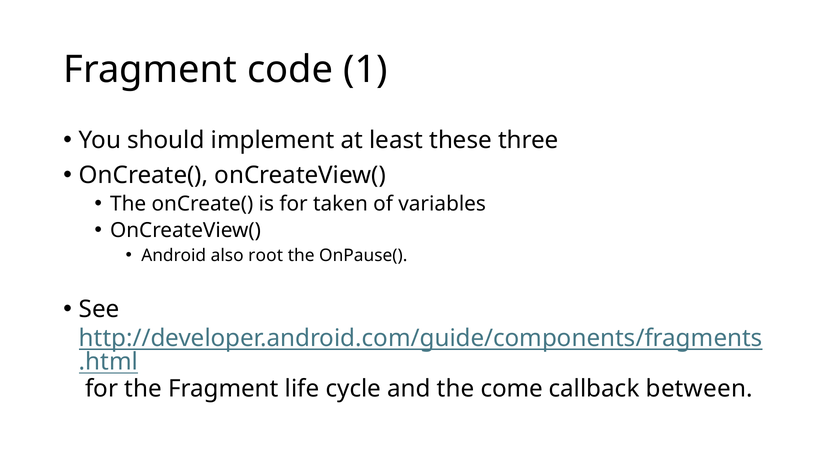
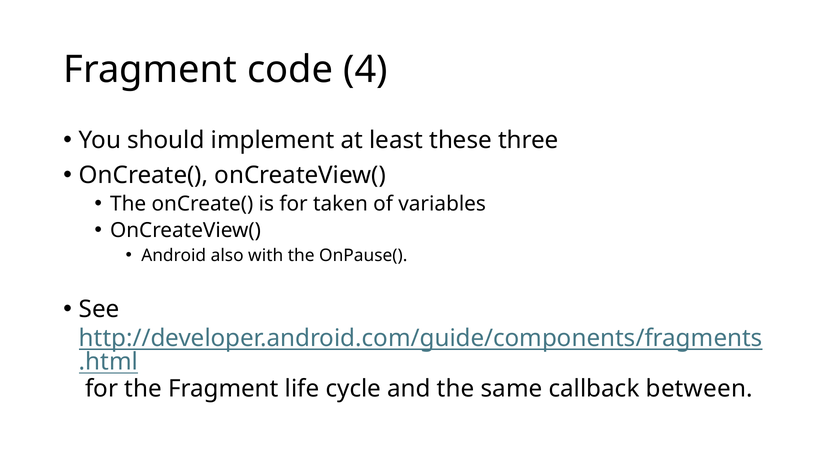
1: 1 -> 4
root: root -> with
come: come -> same
